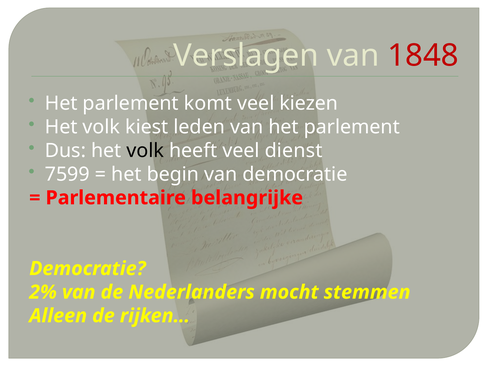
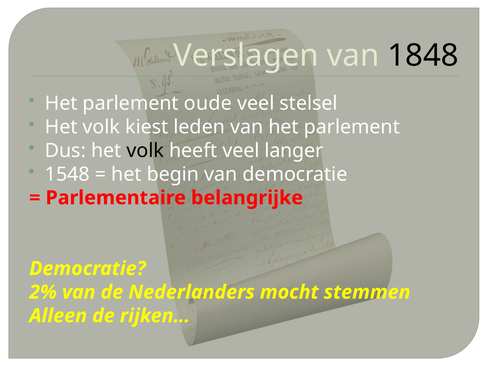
1848 colour: red -> black
komt: komt -> oude
kiezen: kiezen -> stelsel
dienst: dienst -> langer
7599: 7599 -> 1548
